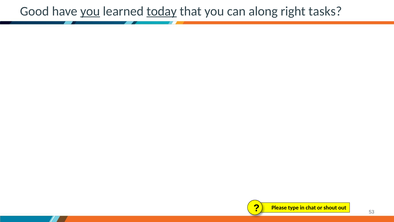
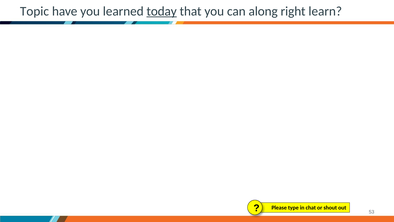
Good: Good -> Topic
you at (90, 11) underline: present -> none
tasks: tasks -> learn
